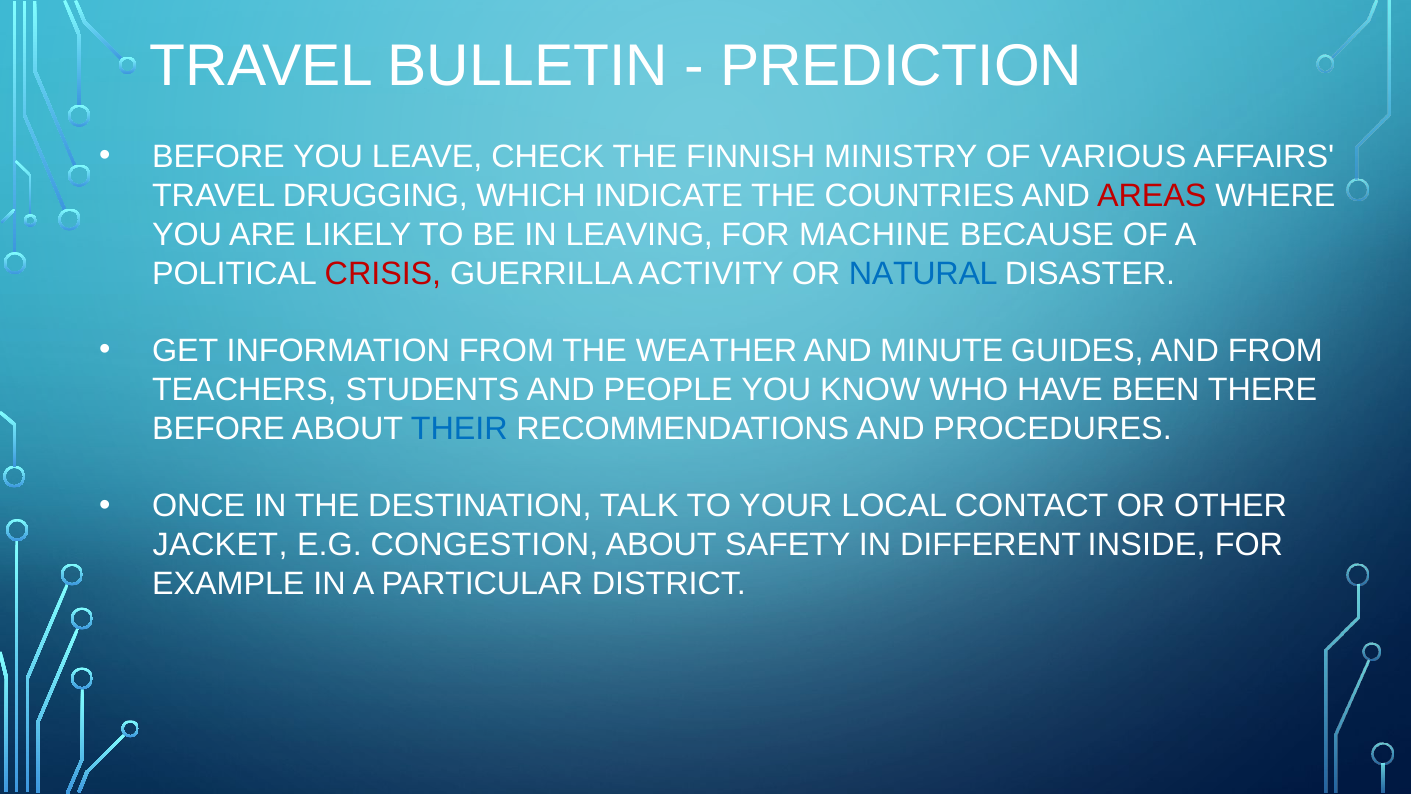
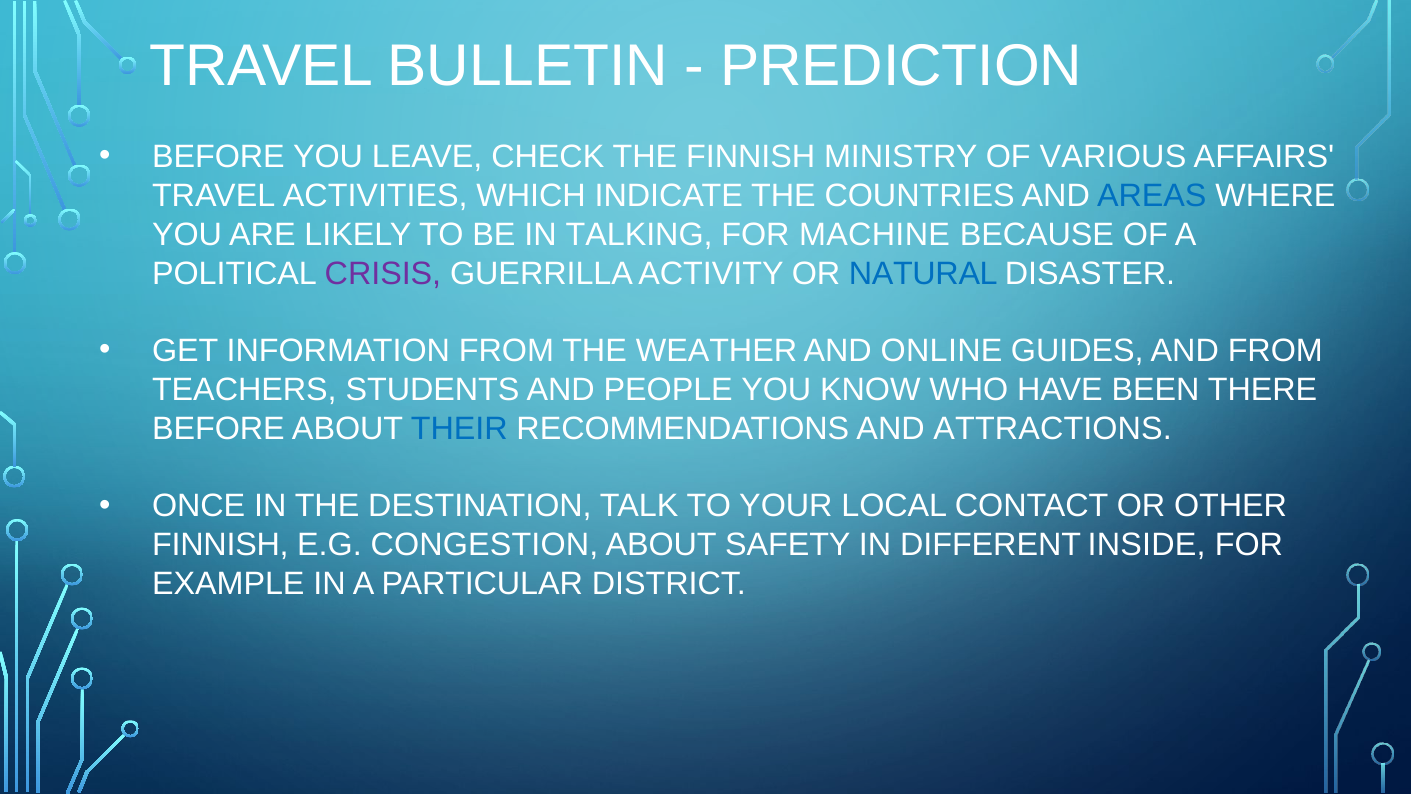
DRUGGING: DRUGGING -> ACTIVITIES
AREAS colour: red -> blue
LEAVING: LEAVING -> TALKING
CRISIS colour: red -> purple
MINUTE: MINUTE -> ONLINE
PROCEDURES: PROCEDURES -> ATTRACTIONS
JACKET at (220, 545): JACKET -> FINNISH
